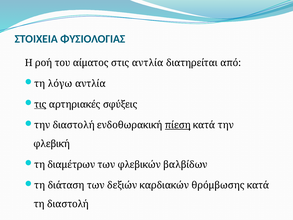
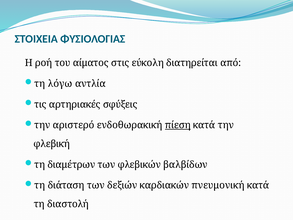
στις αντλία: αντλία -> εύκολη
τις underline: present -> none
την διαστολή: διαστολή -> αριστερό
θρόμβωσης: θρόμβωσης -> πνευμονική
